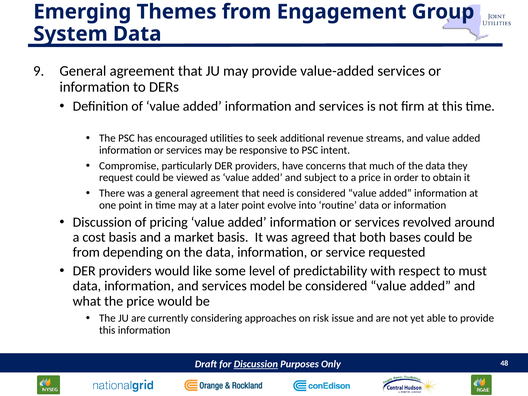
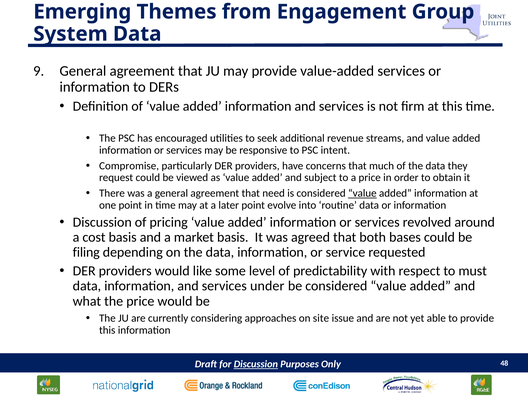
value at (362, 193) underline: none -> present
from at (86, 252): from -> filing
model: model -> under
risk: risk -> site
